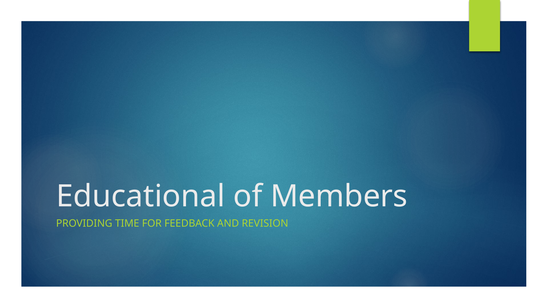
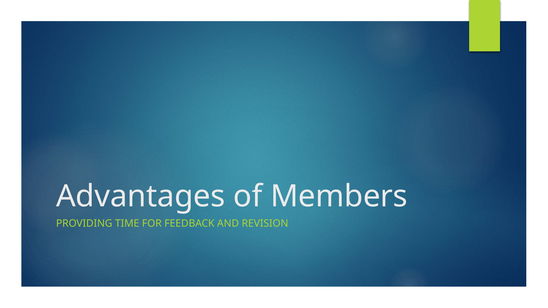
Educational: Educational -> Advantages
